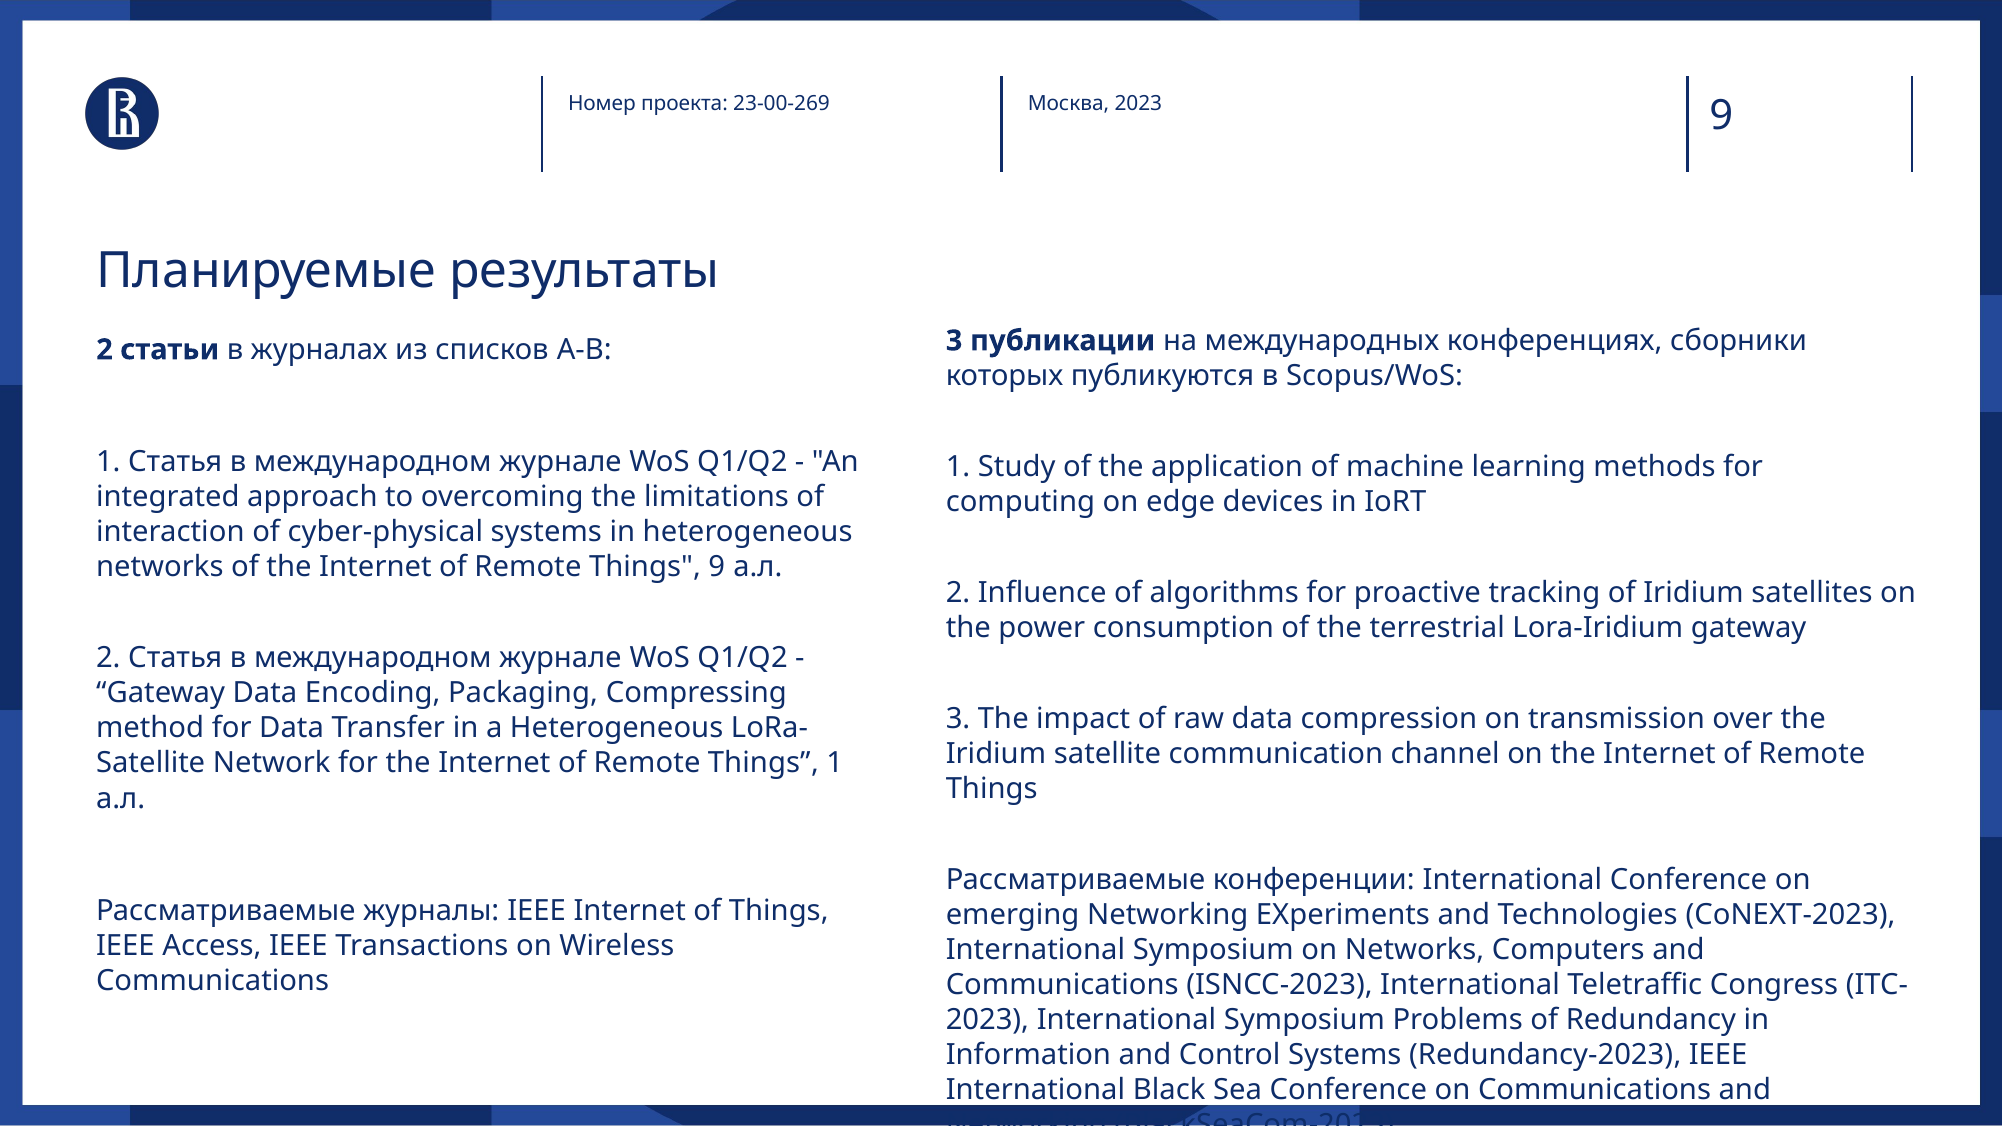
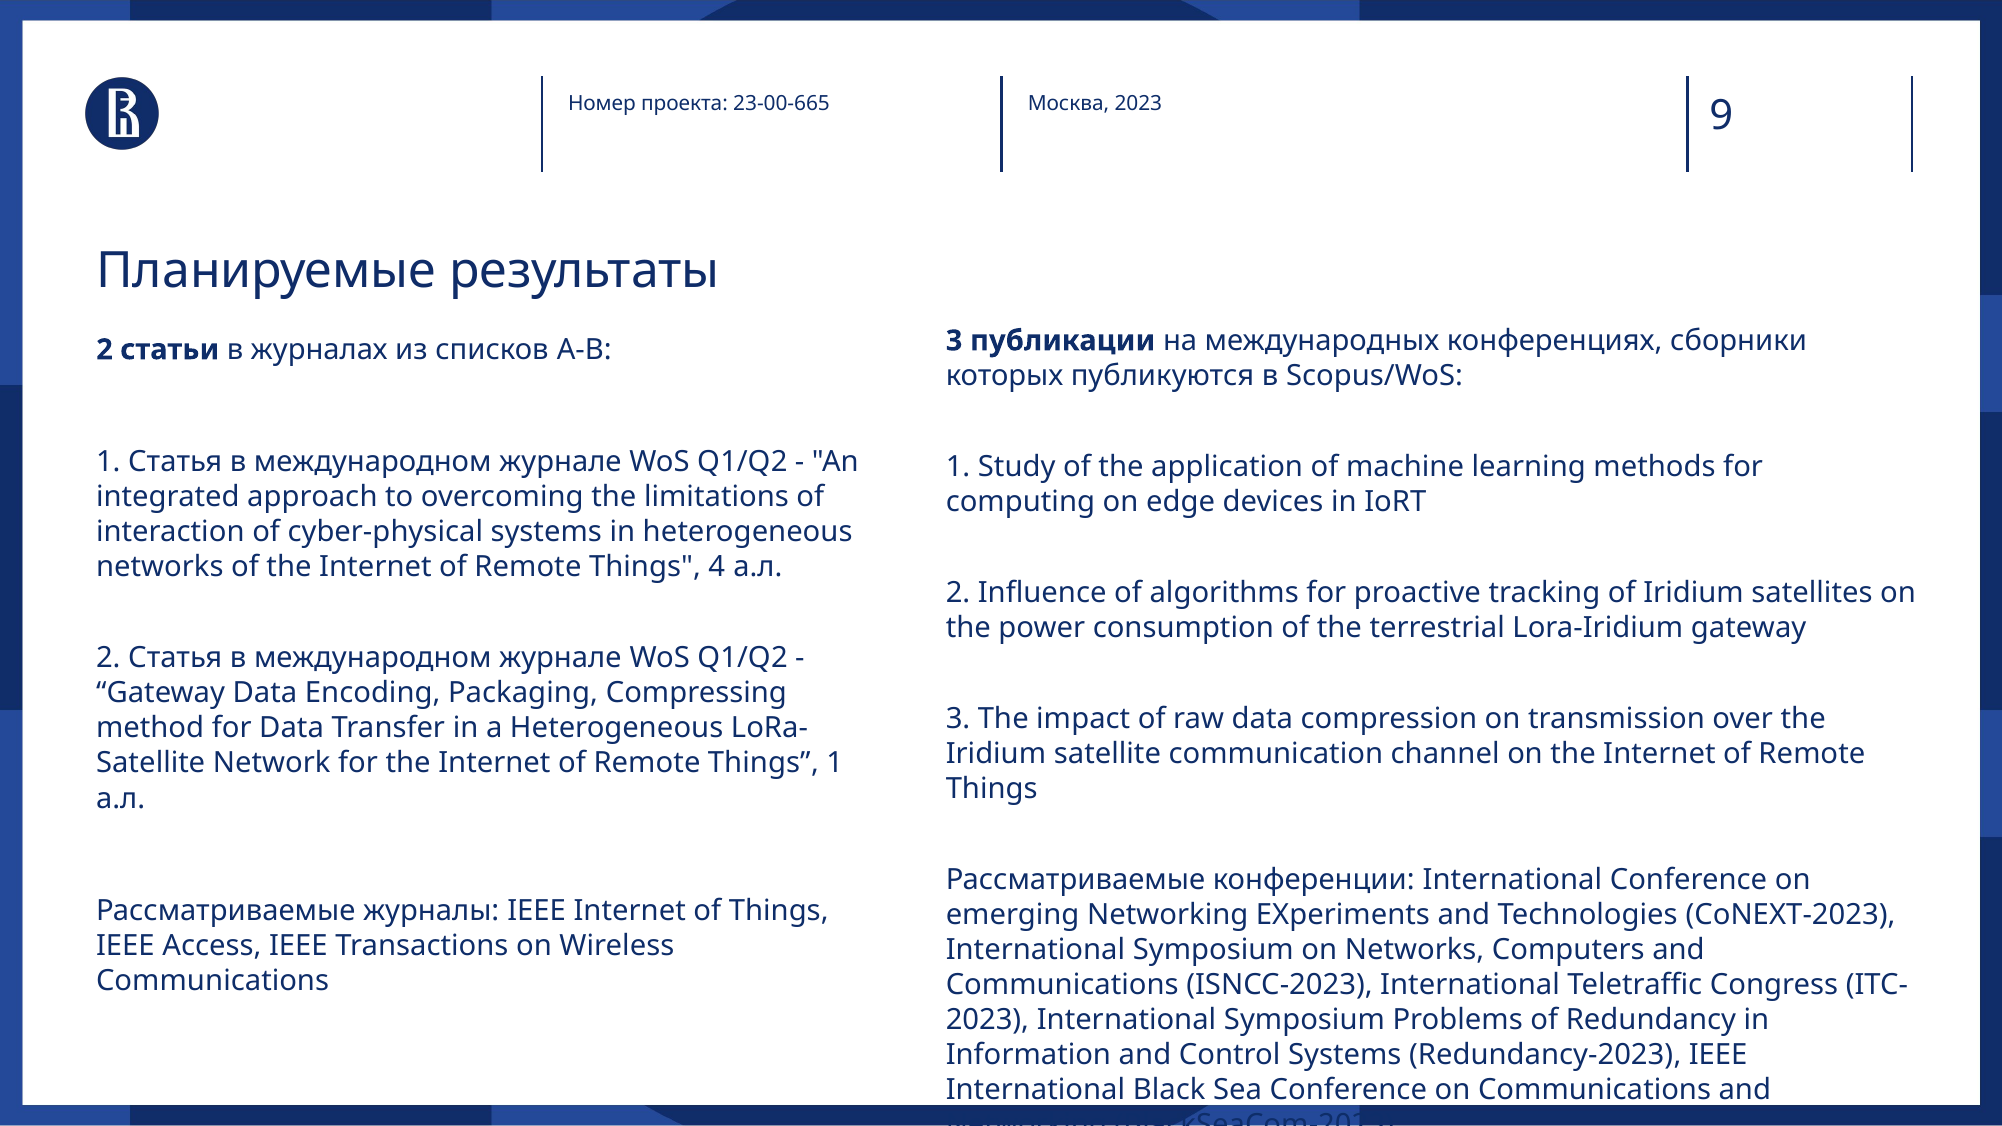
23-00-269: 23-00-269 -> 23-00-665
Things 9: 9 -> 4
